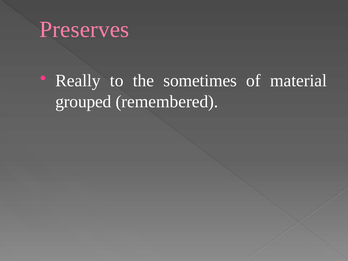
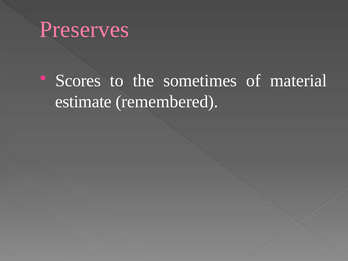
Really: Really -> Scores
grouped: grouped -> estimate
